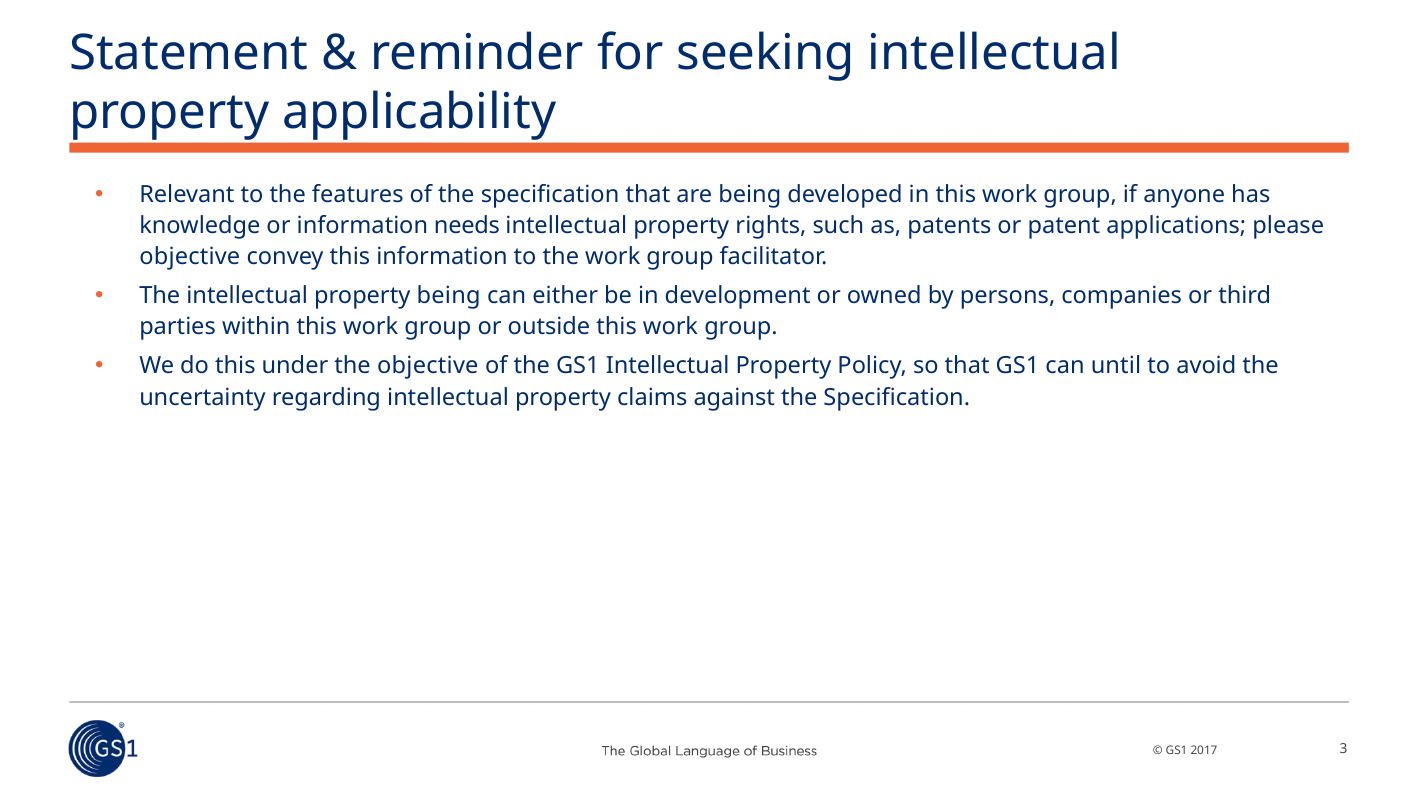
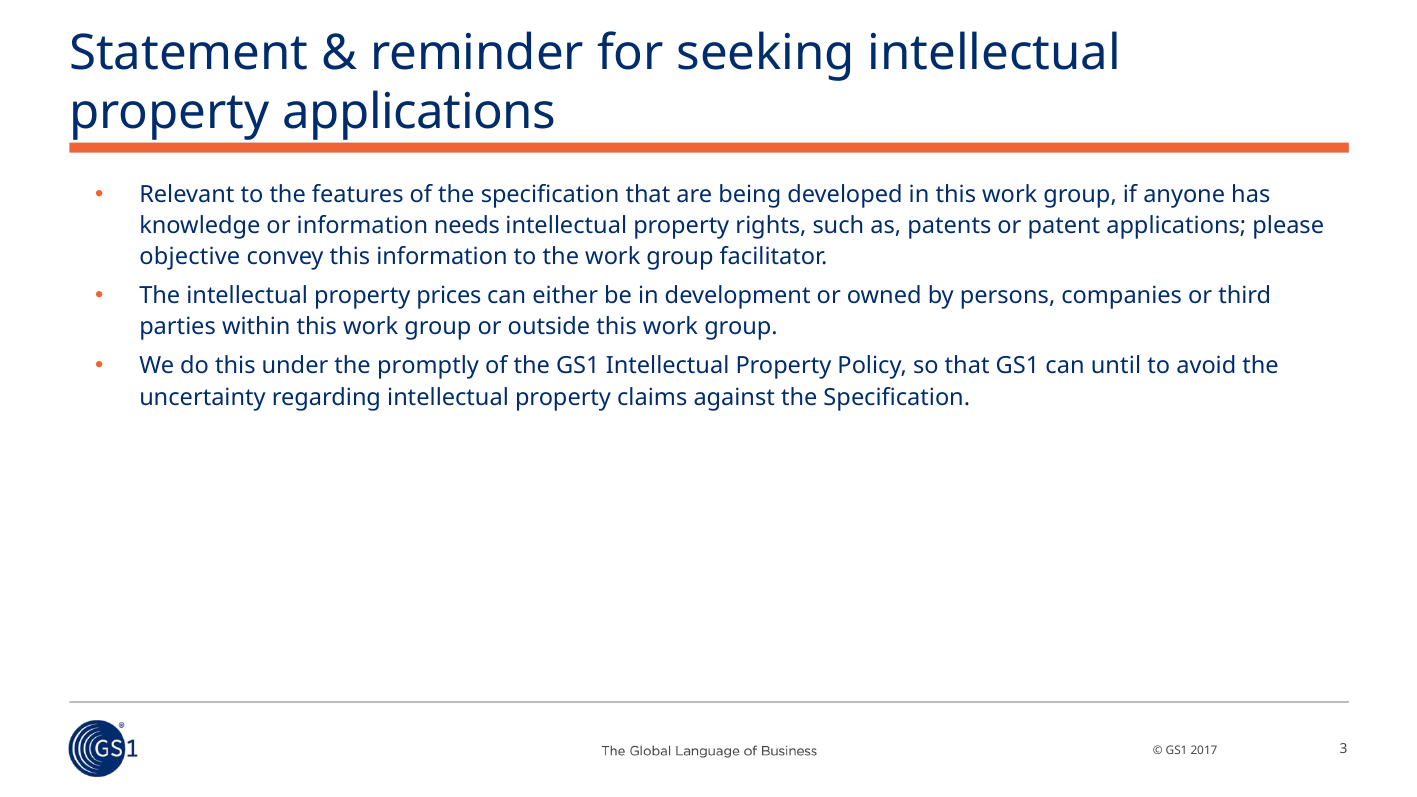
property applicability: applicability -> applications
property being: being -> prices
the objective: objective -> promptly
